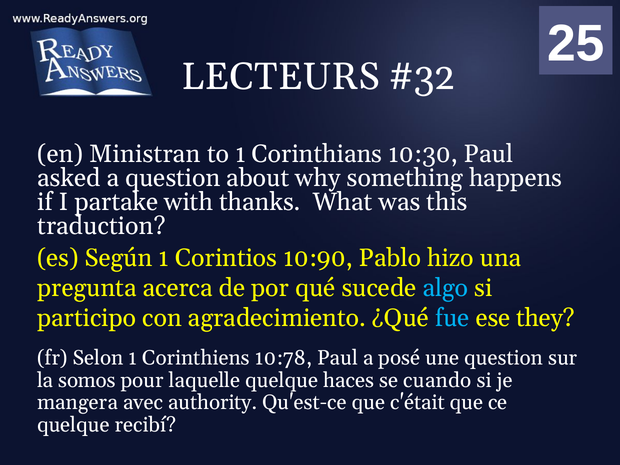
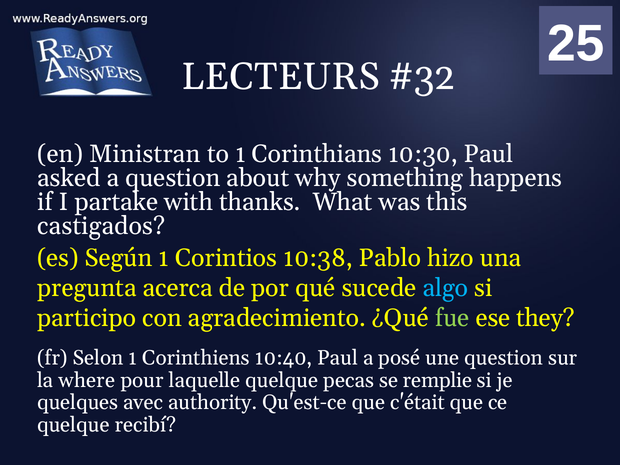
traduction: traduction -> castigados
10:90: 10:90 -> 10:38
fue colour: light blue -> light green
10:78: 10:78 -> 10:40
somos: somos -> where
haces: haces -> pecas
cuando: cuando -> remplie
mangera: mangera -> quelques
